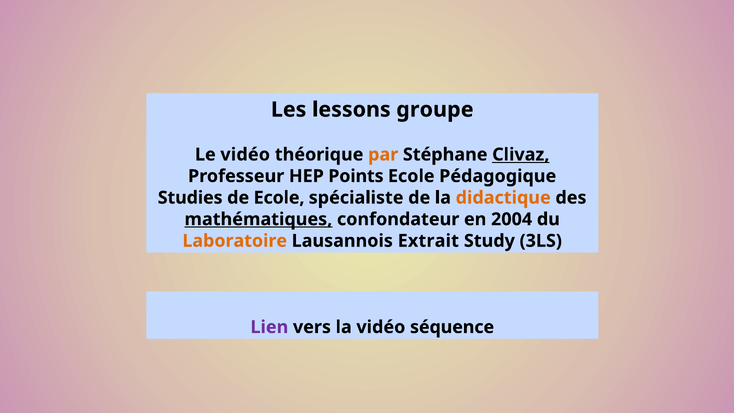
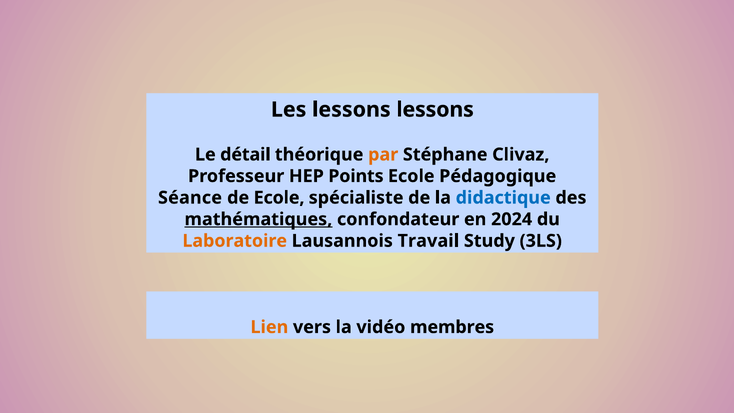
lessons groupe: groupe -> lessons
Le vidéo: vidéo -> détail
Clivaz underline: present -> none
Studies: Studies -> Séance
didactique colour: orange -> blue
2004: 2004 -> 2024
Extrait: Extrait -> Travail
Lien colour: purple -> orange
séquence: séquence -> membres
